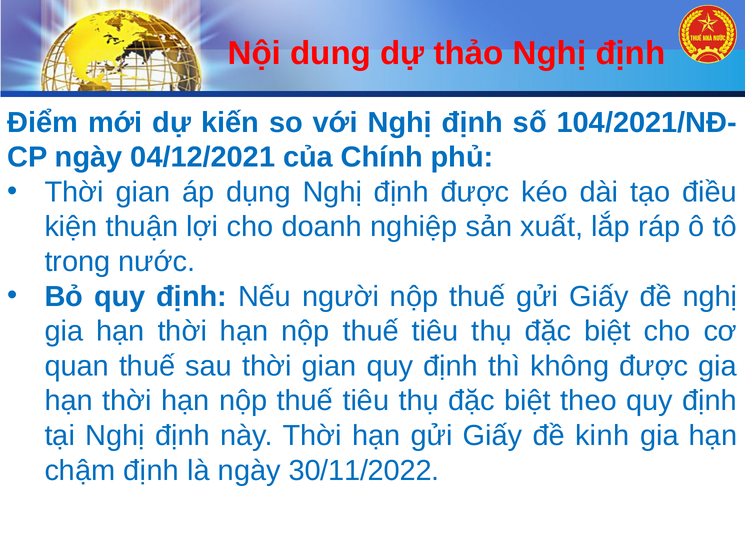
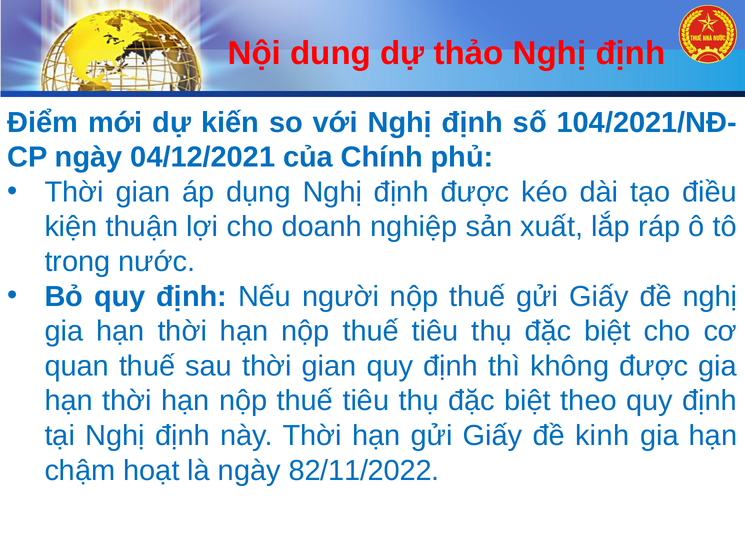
chậm định: định -> hoạt
30/11/2022: 30/11/2022 -> 82/11/2022
